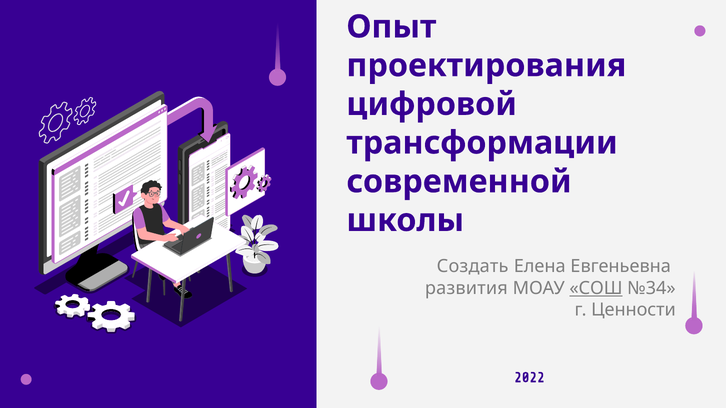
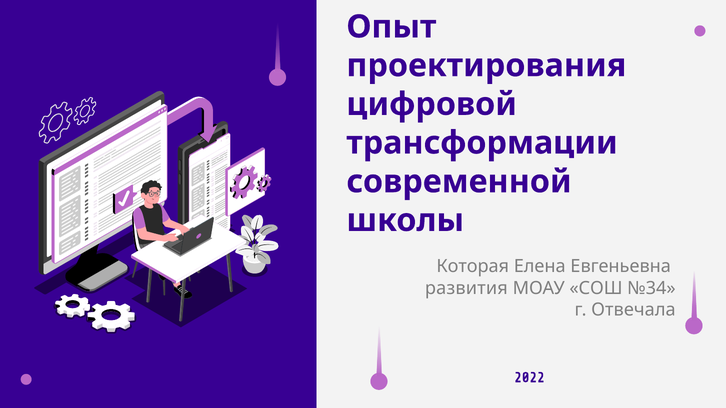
Создать: Создать -> Которая
СОШ underline: present -> none
Ценности: Ценности -> Отвечала
